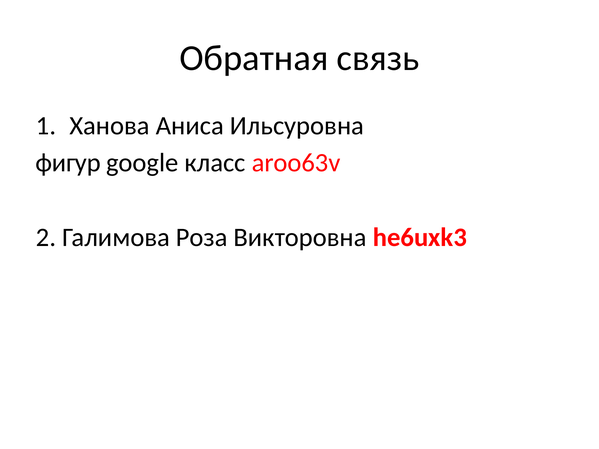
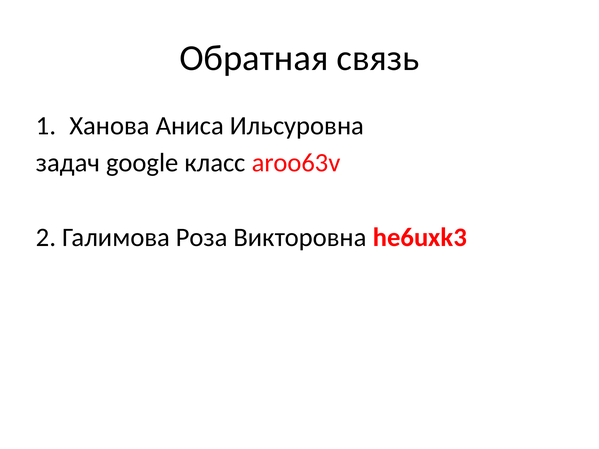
фигур: фигур -> задач
